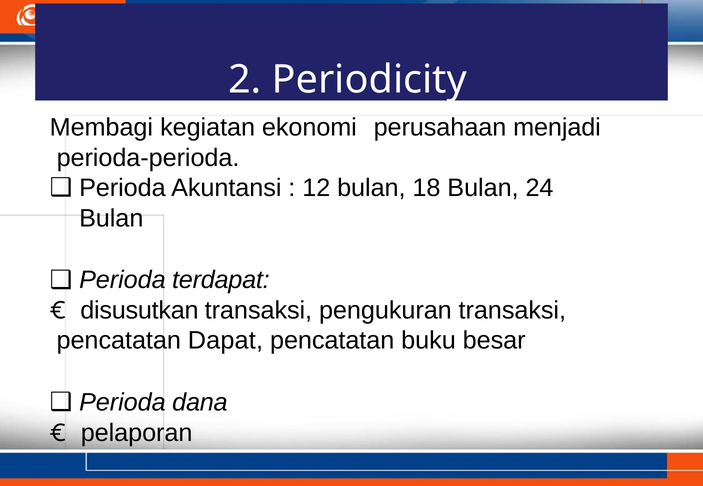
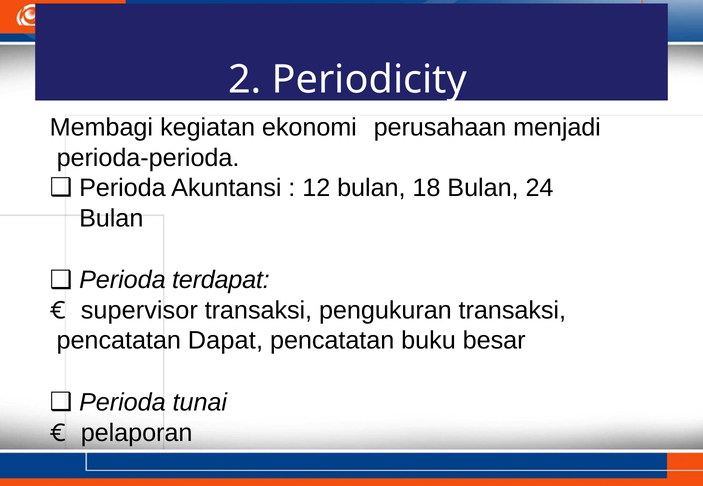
disusutkan: disusutkan -> supervisor
dana: dana -> tunai
